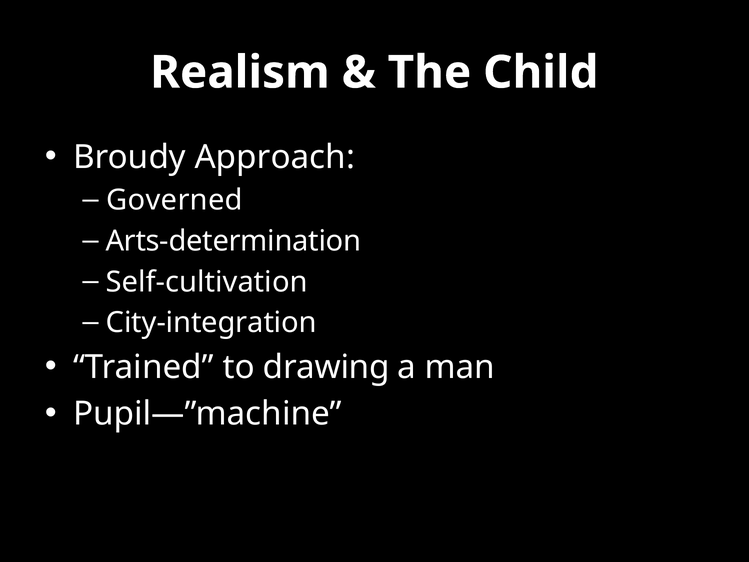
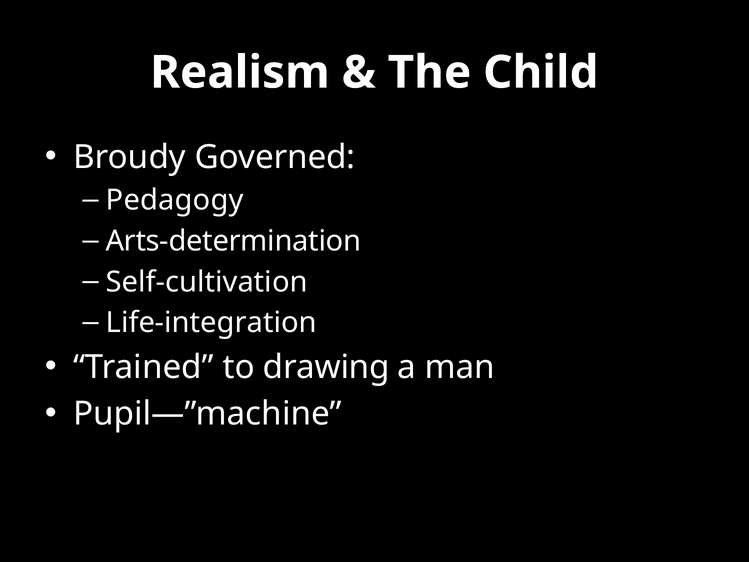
Approach: Approach -> Governed
Governed: Governed -> Pedagogy
City-integration: City-integration -> Life-integration
